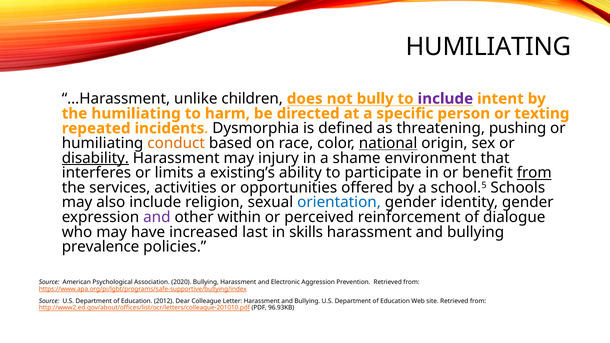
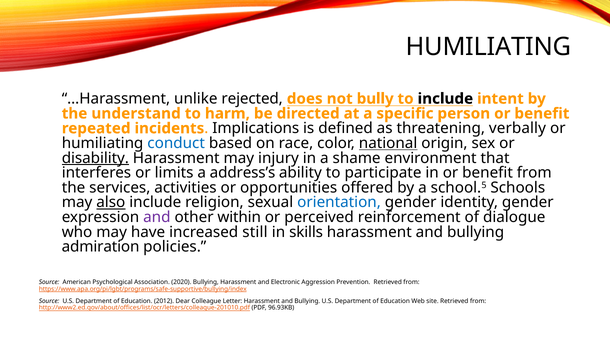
children: children -> rejected
include at (445, 99) colour: purple -> black
the humiliating: humiliating -> understand
person or texting: texting -> benefit
Dysmorphia: Dysmorphia -> Implications
pushing: pushing -> verbally
conduct colour: orange -> blue
existing’s: existing’s -> address’s
from at (534, 173) underline: present -> none
also underline: none -> present
last: last -> still
prevalence: prevalence -> admiration
